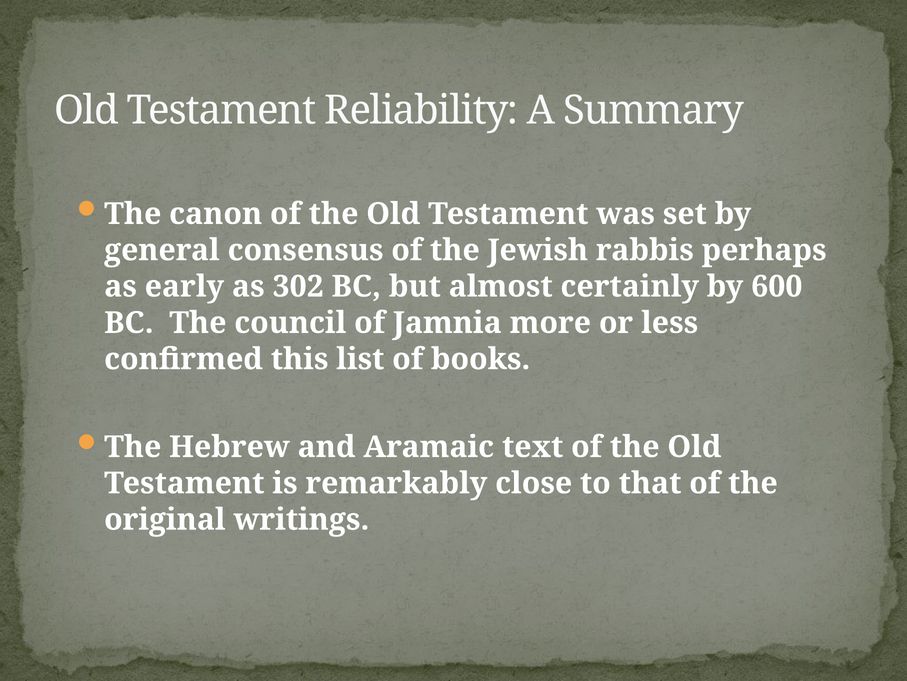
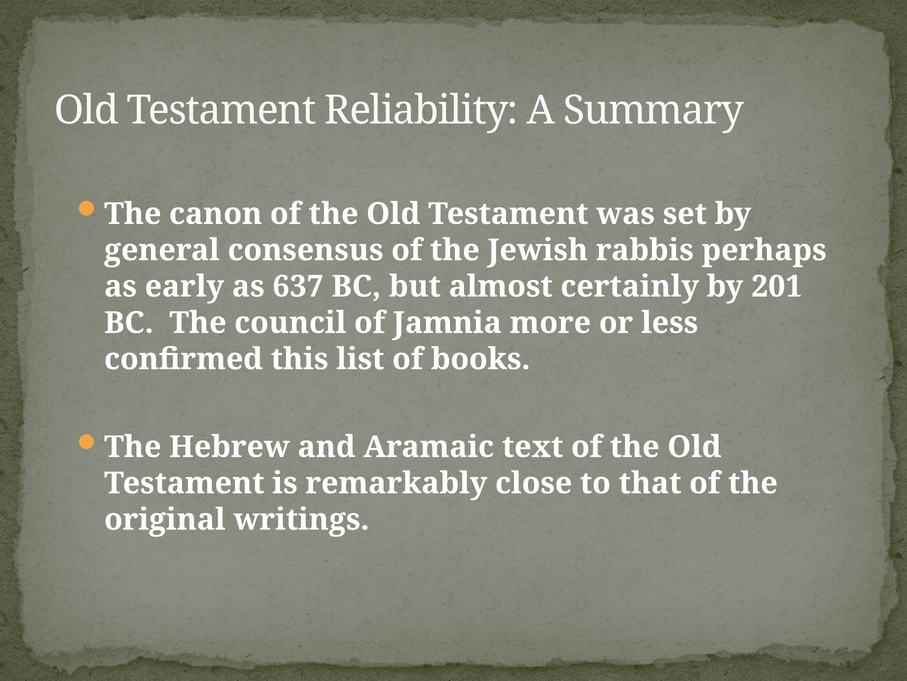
302: 302 -> 637
600: 600 -> 201
